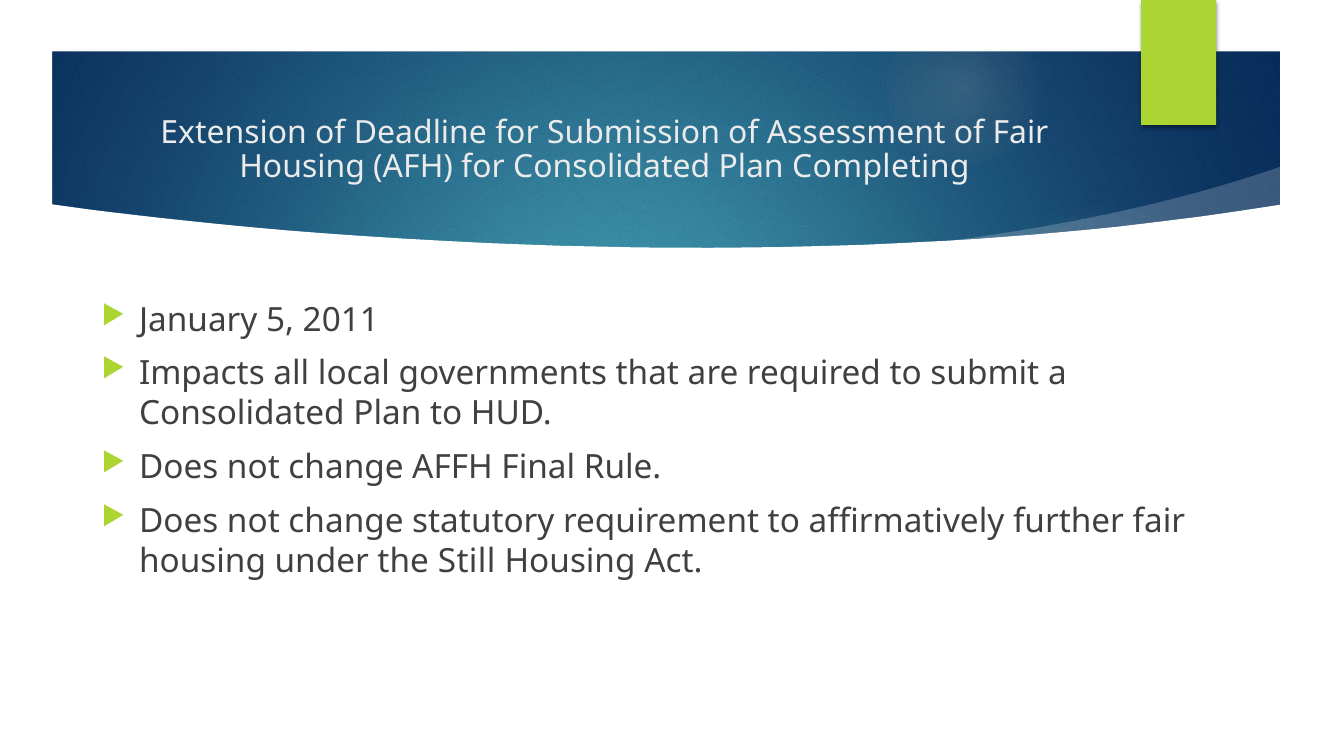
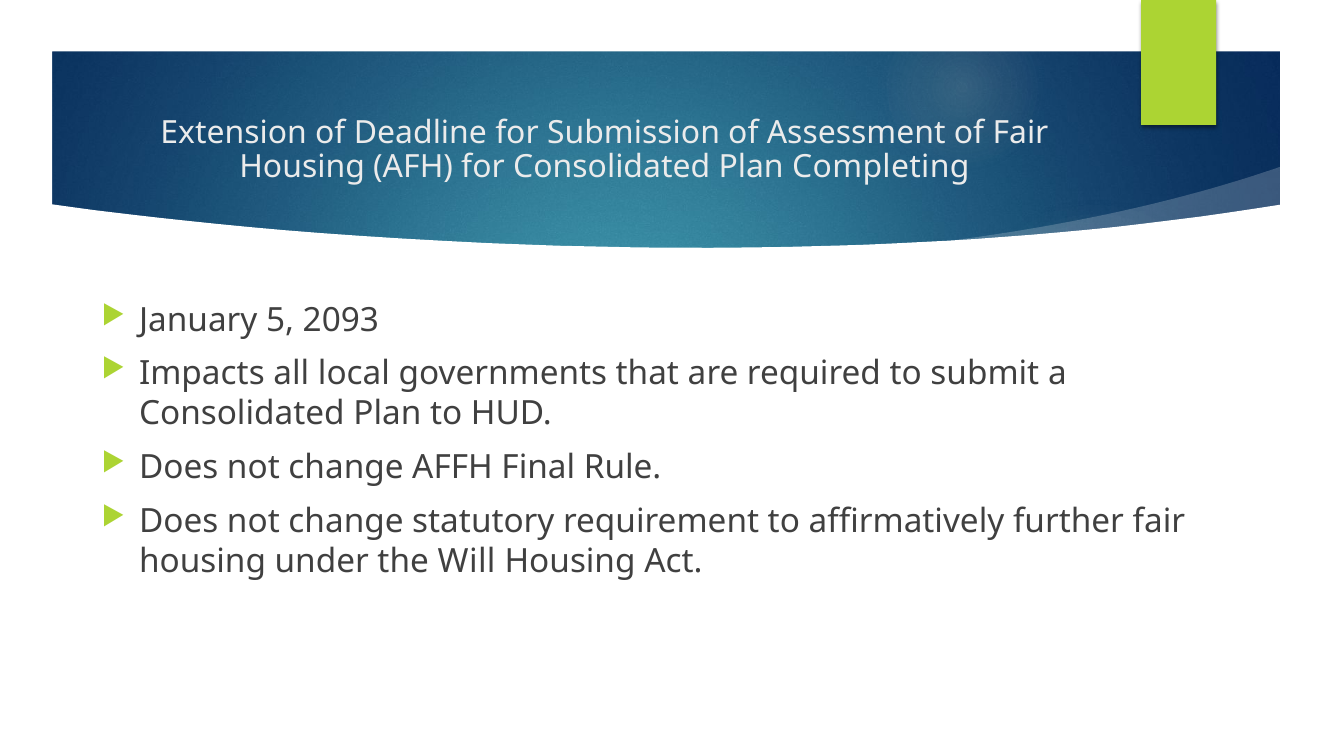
2011: 2011 -> 2093
Still: Still -> Will
